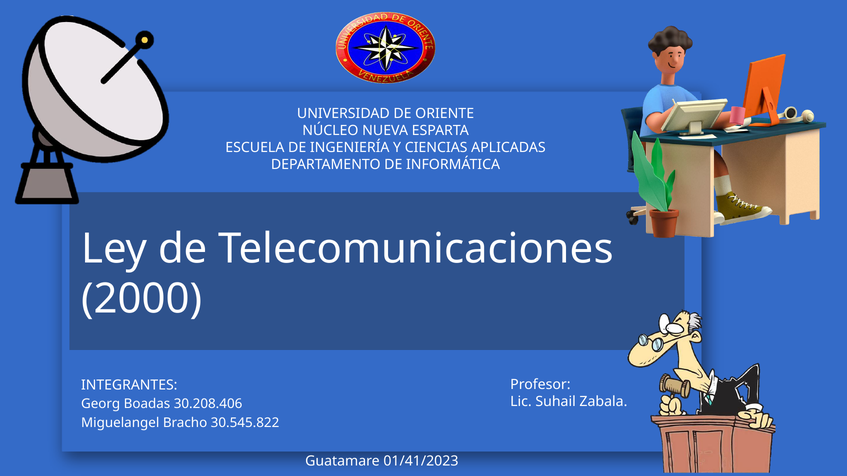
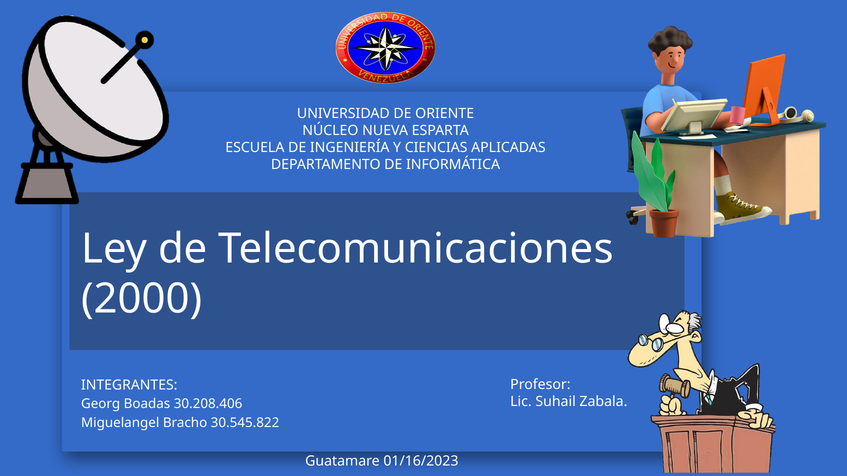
01/41/2023: 01/41/2023 -> 01/16/2023
